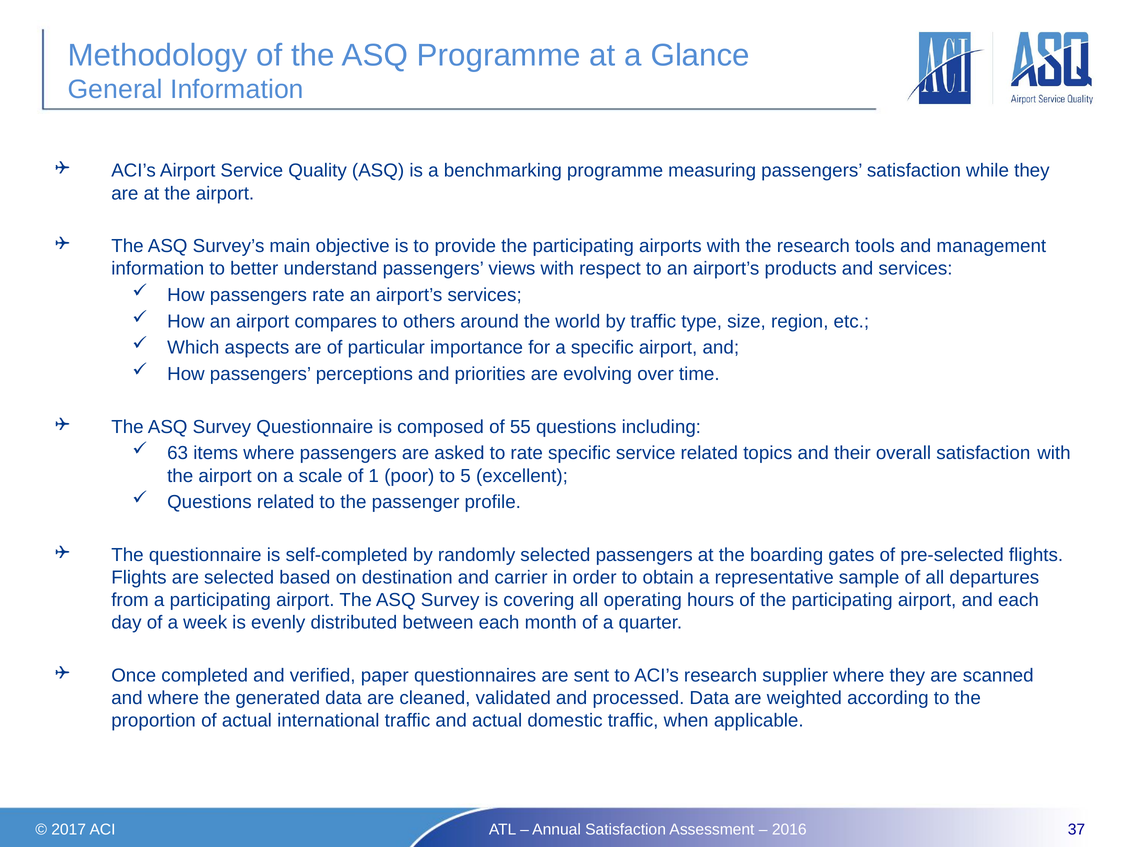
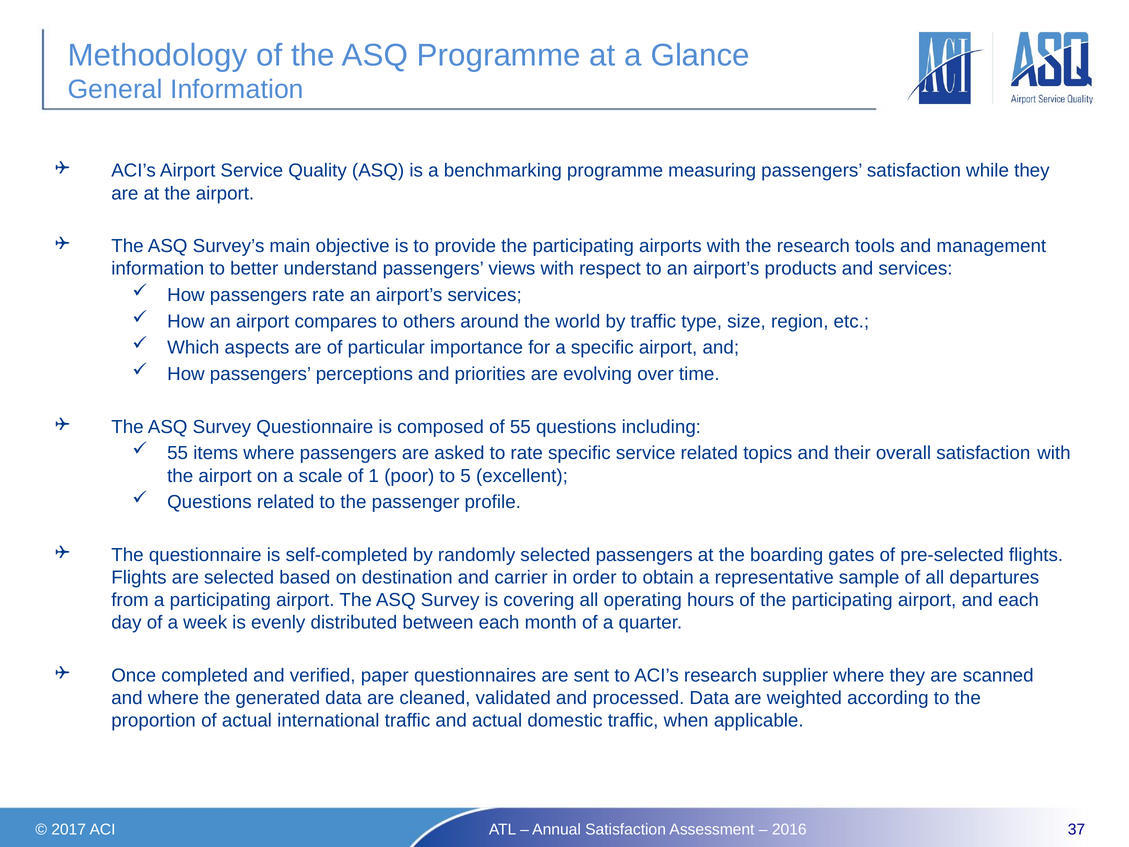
63 at (178, 453): 63 -> 55
